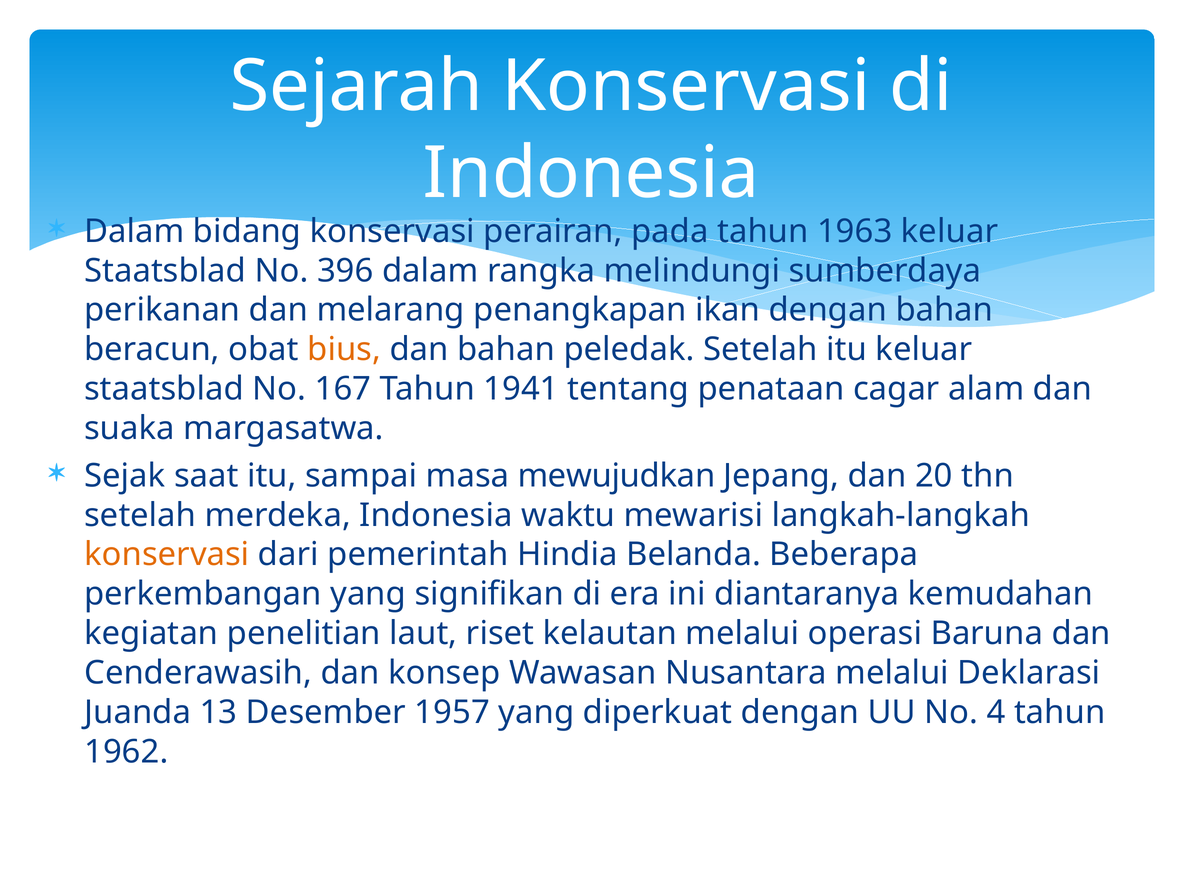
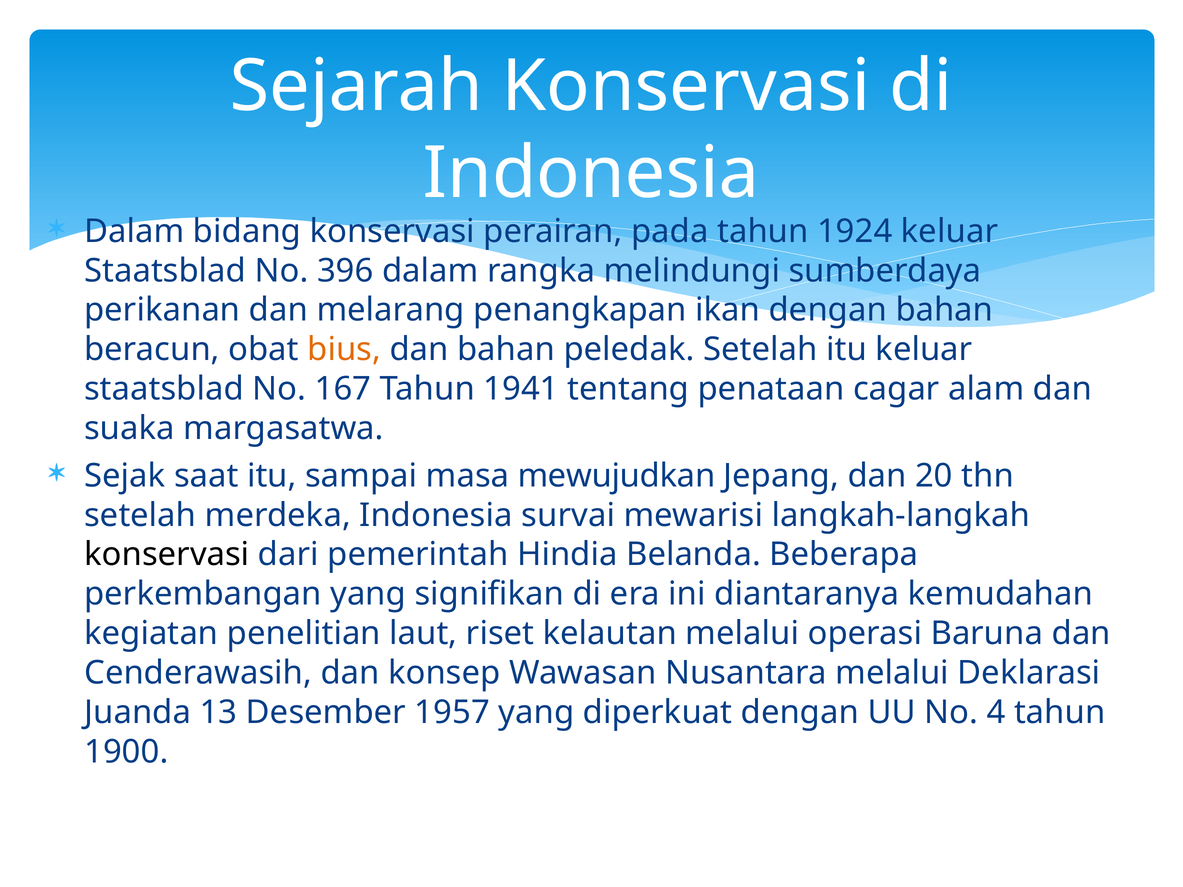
1963: 1963 -> 1924
waktu: waktu -> survai
konservasi at (167, 555) colour: orange -> black
1962: 1962 -> 1900
